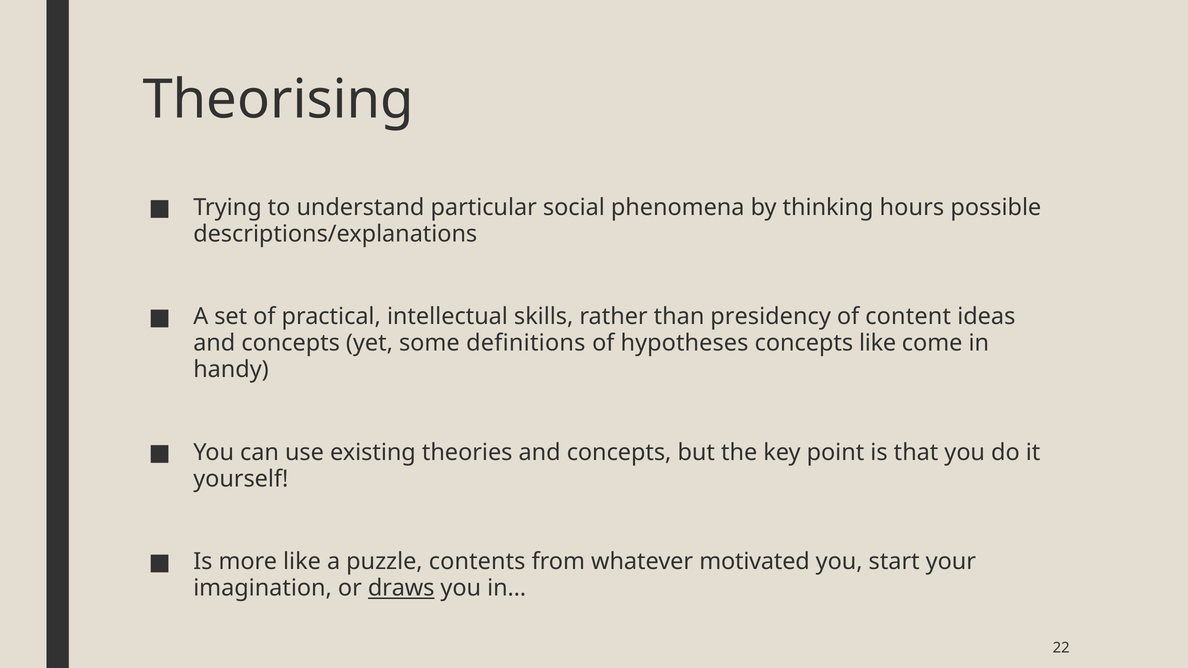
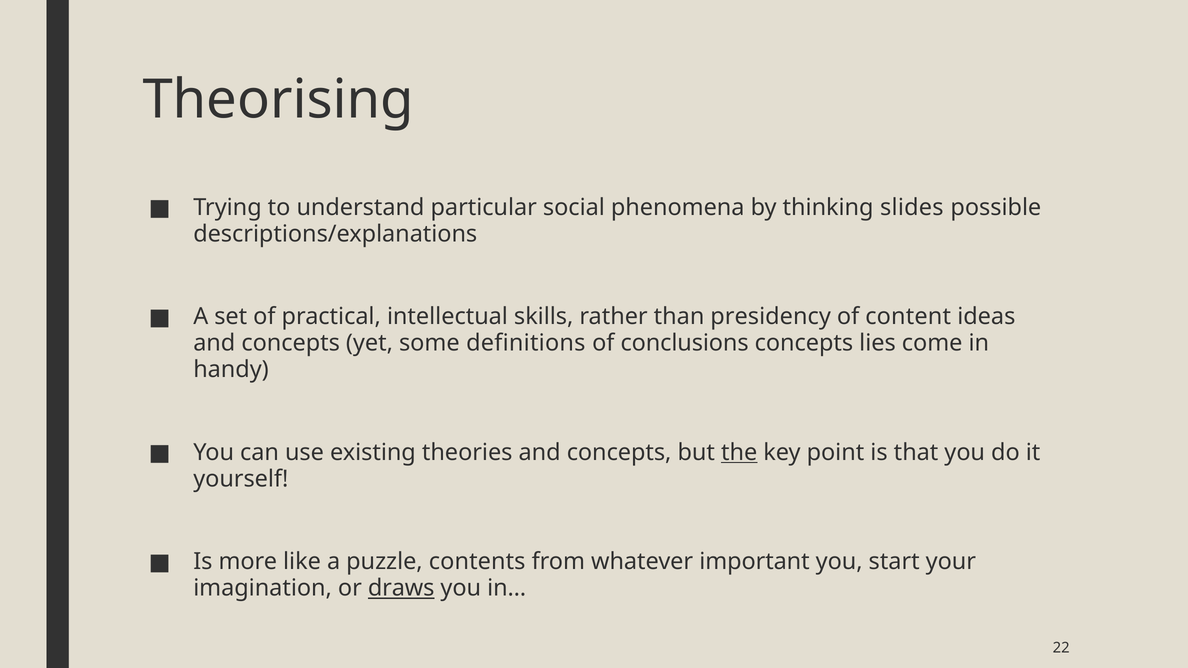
hours: hours -> slides
hypotheses: hypotheses -> conclusions
concepts like: like -> lies
the underline: none -> present
motivated: motivated -> important
